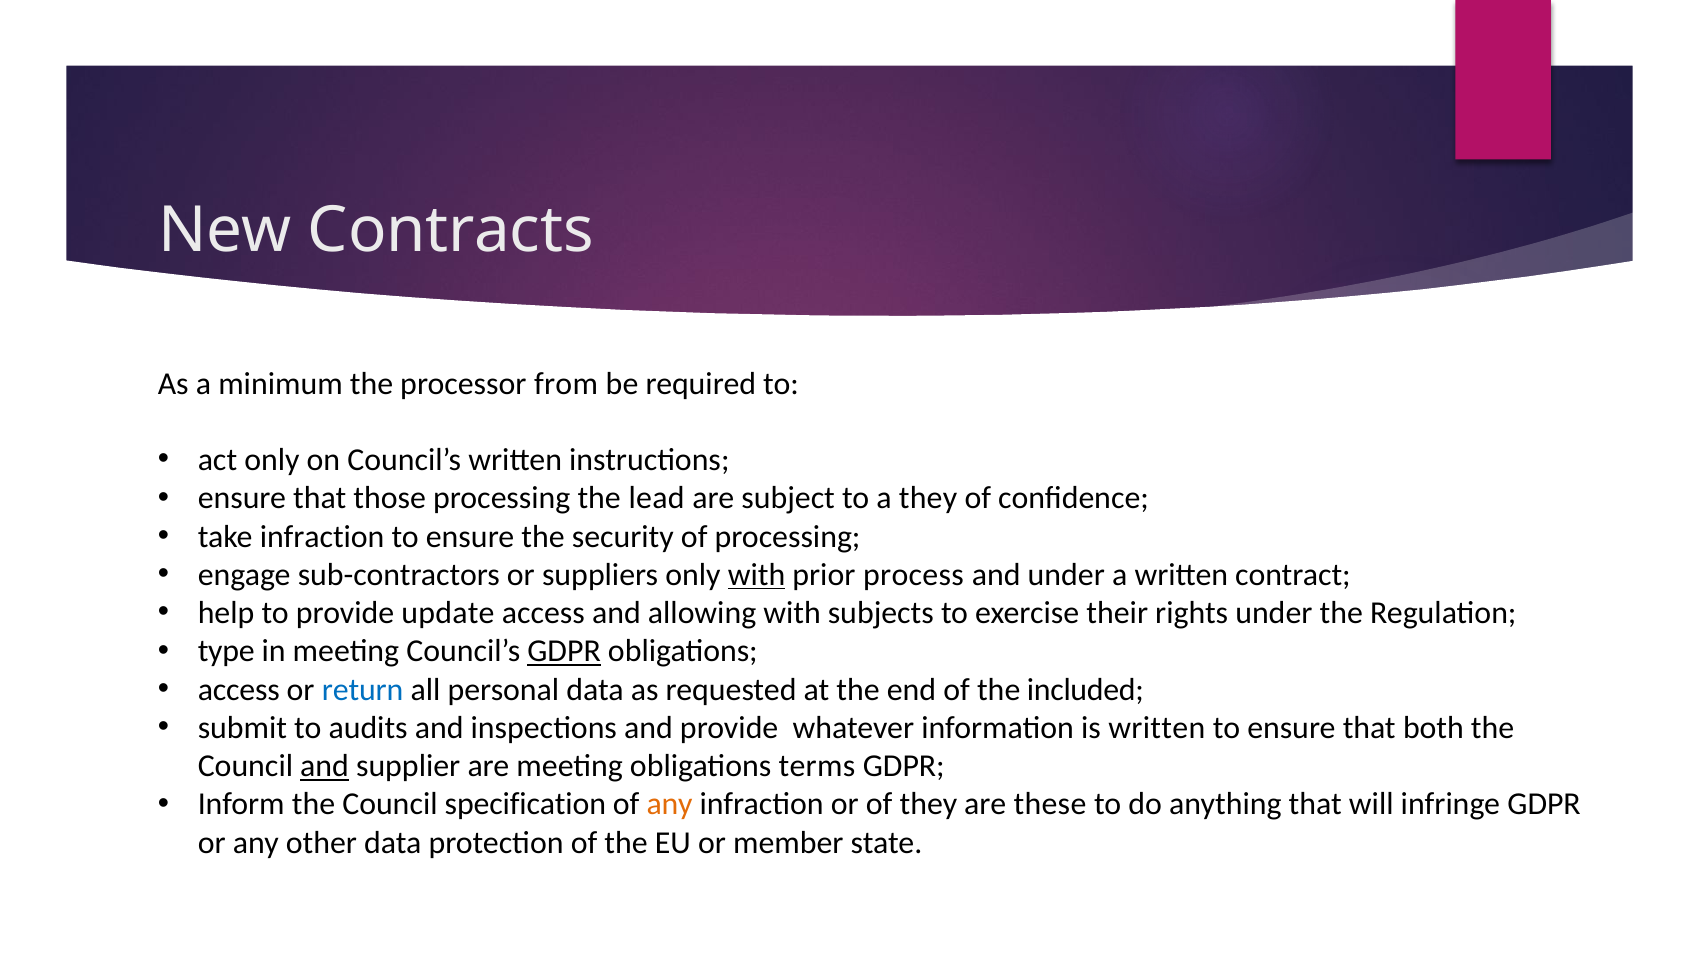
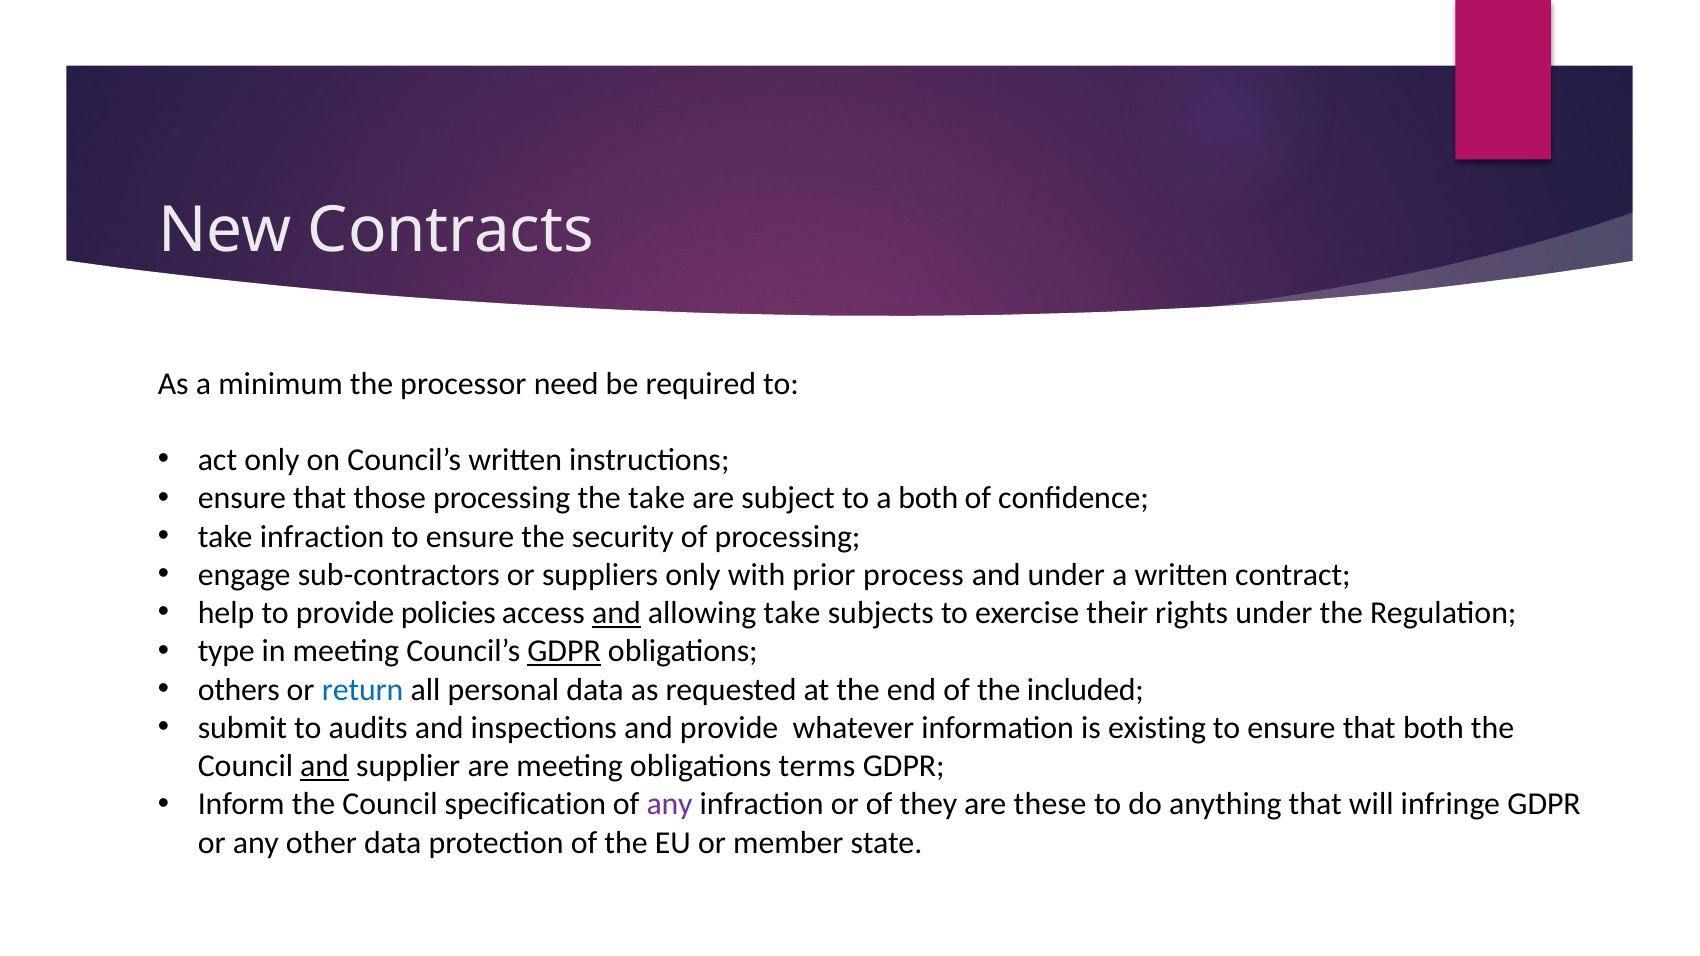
from: from -> need
the lead: lead -> take
a they: they -> both
with at (757, 575) underline: present -> none
update: update -> policies
and at (616, 613) underline: none -> present
allowing with: with -> take
access at (239, 690): access -> others
is written: written -> existing
any at (670, 804) colour: orange -> purple
